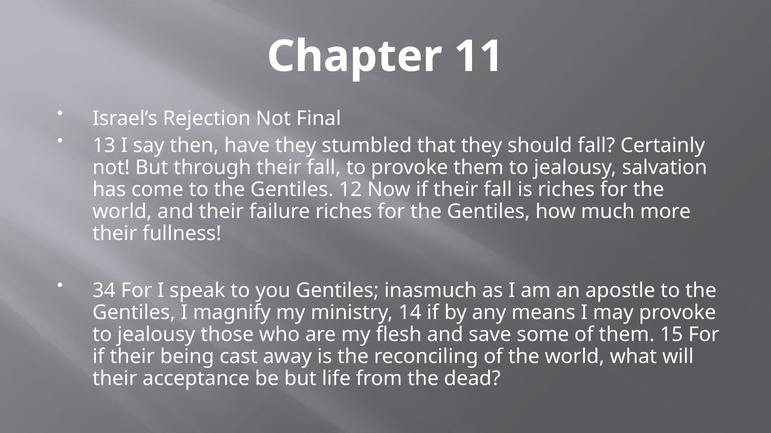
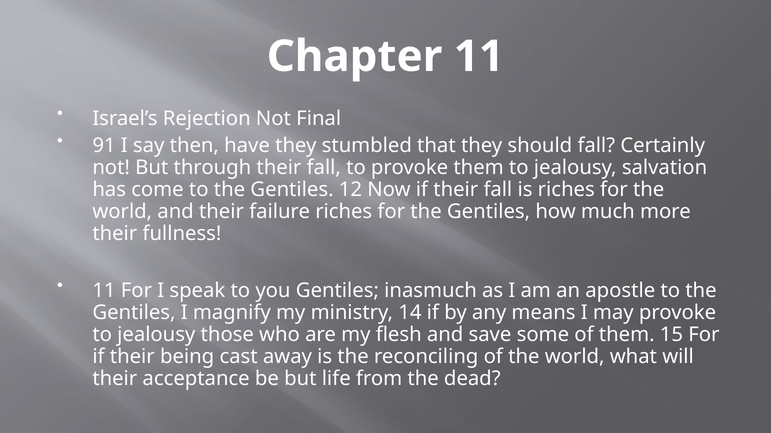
13: 13 -> 91
34 at (104, 291): 34 -> 11
